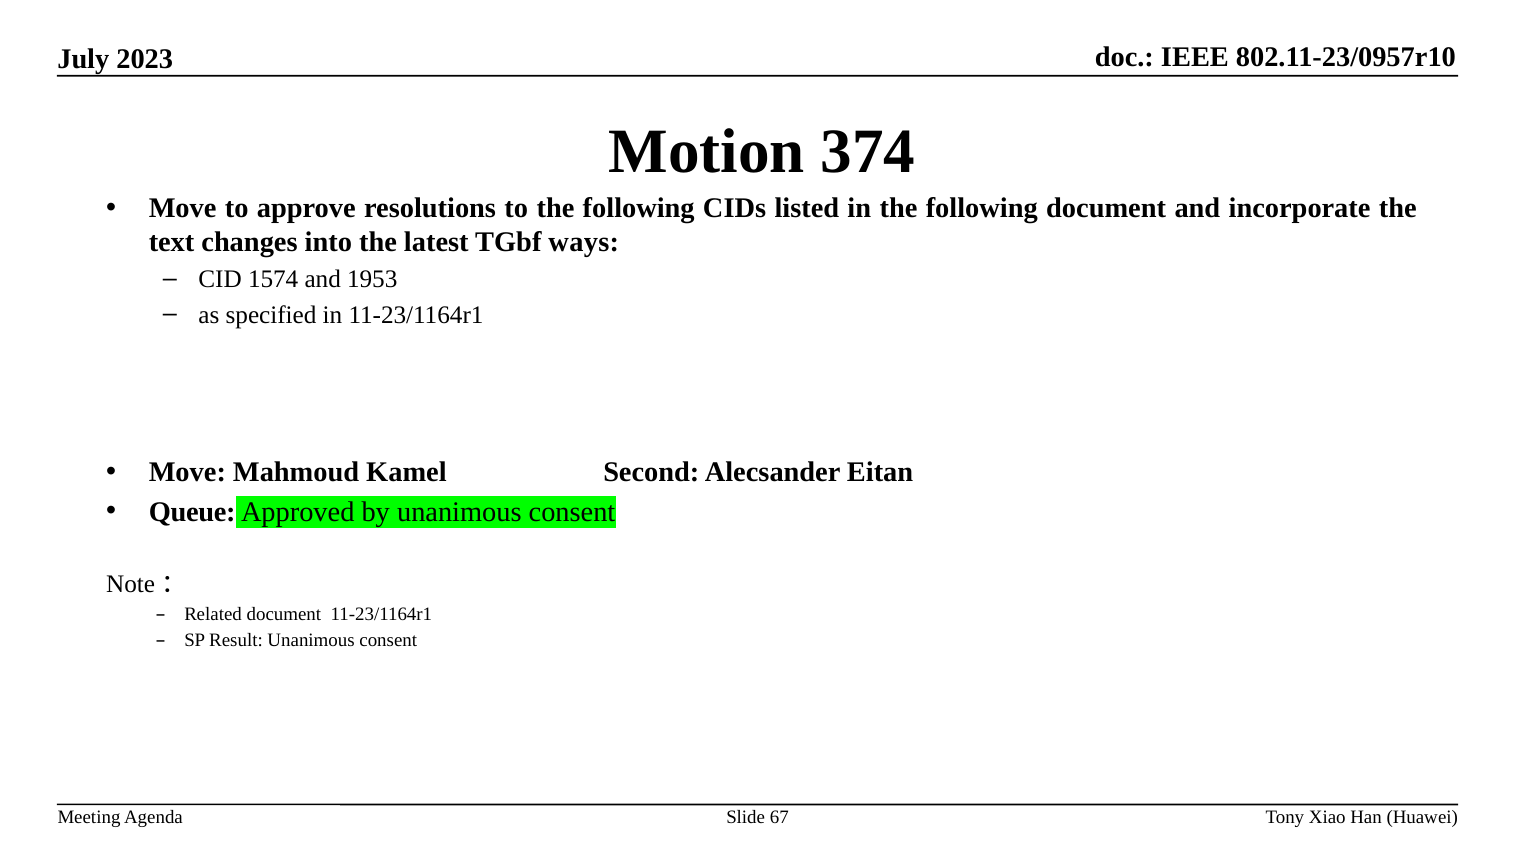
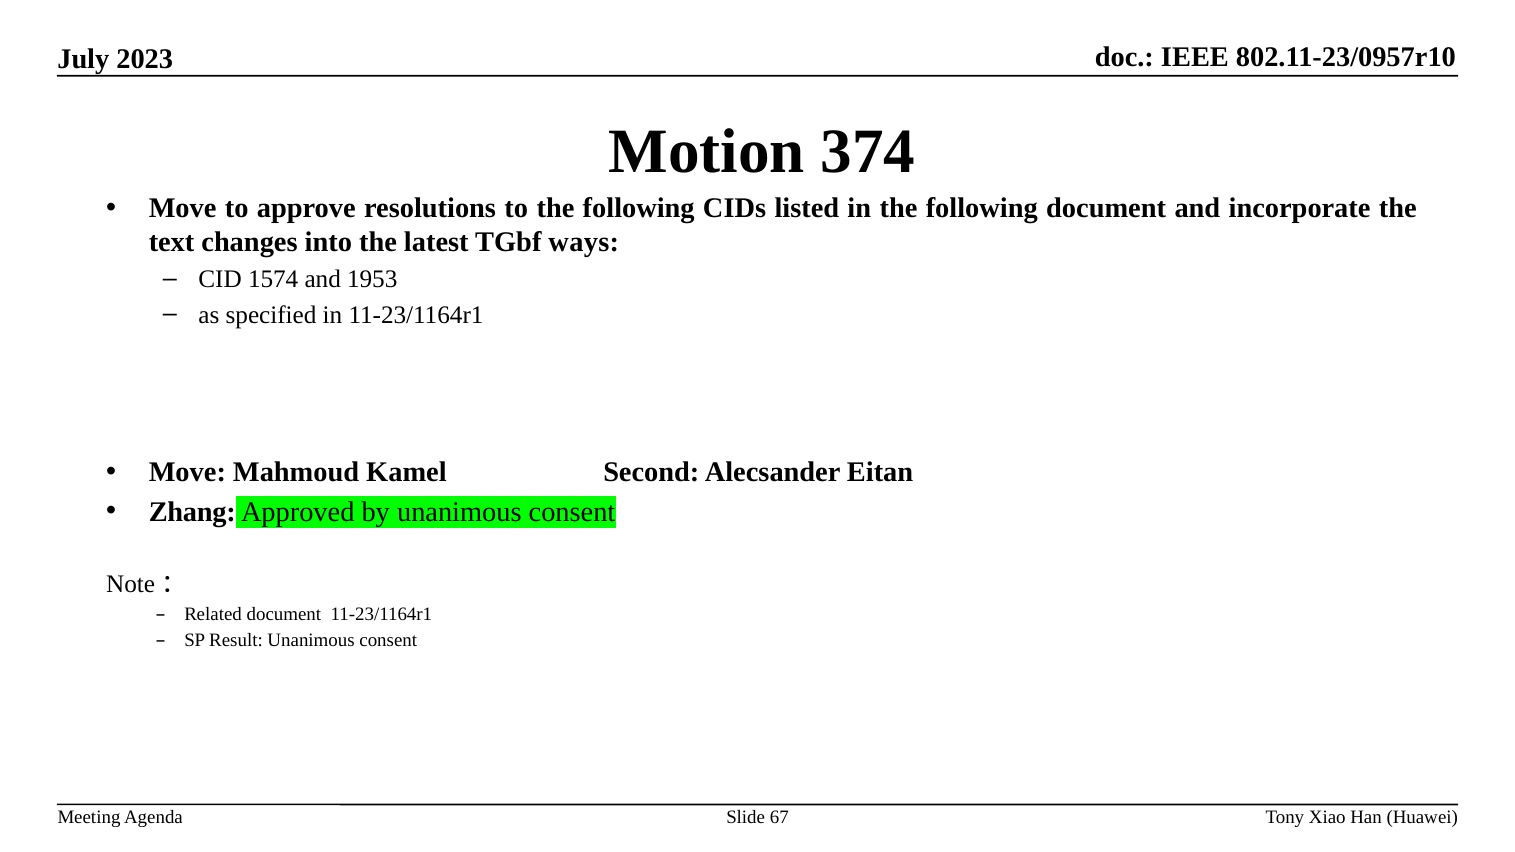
Queue: Queue -> Zhang
